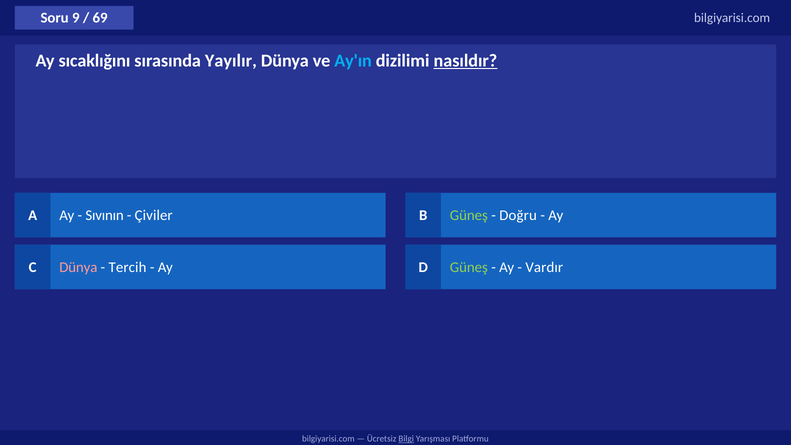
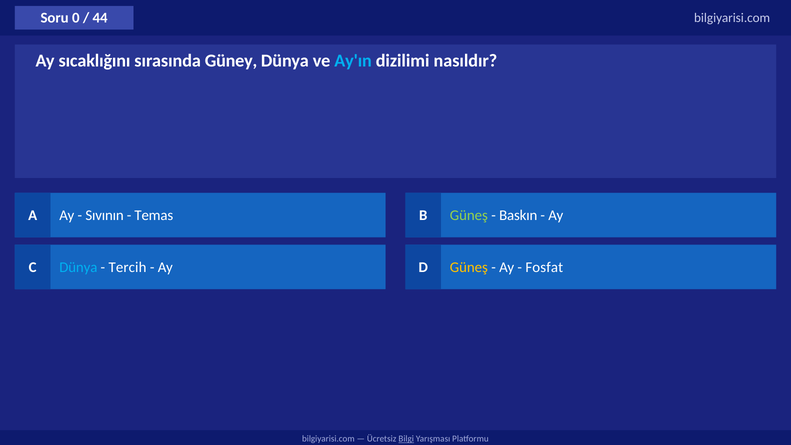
9: 9 -> 0
69: 69 -> 44
Yayılır: Yayılır -> Güney
nasıldır underline: present -> none
Çiviler: Çiviler -> Temas
Doğru: Doğru -> Baskın
Dünya at (78, 267) colour: pink -> light blue
Güneş at (469, 267) colour: light green -> yellow
Vardır: Vardır -> Fosfat
